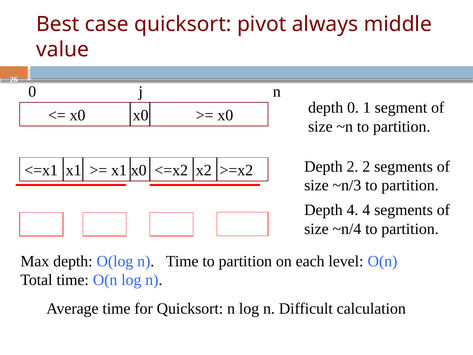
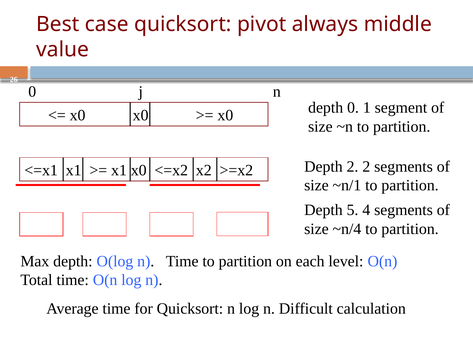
~n/3: ~n/3 -> ~n/1
Depth 4: 4 -> 5
